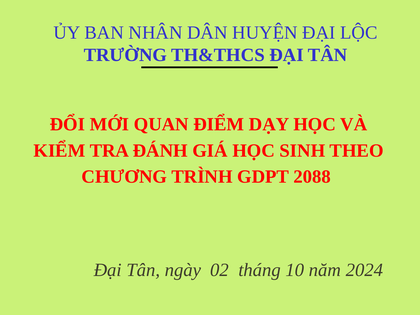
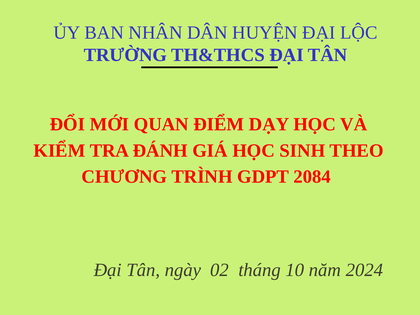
2088: 2088 -> 2084
